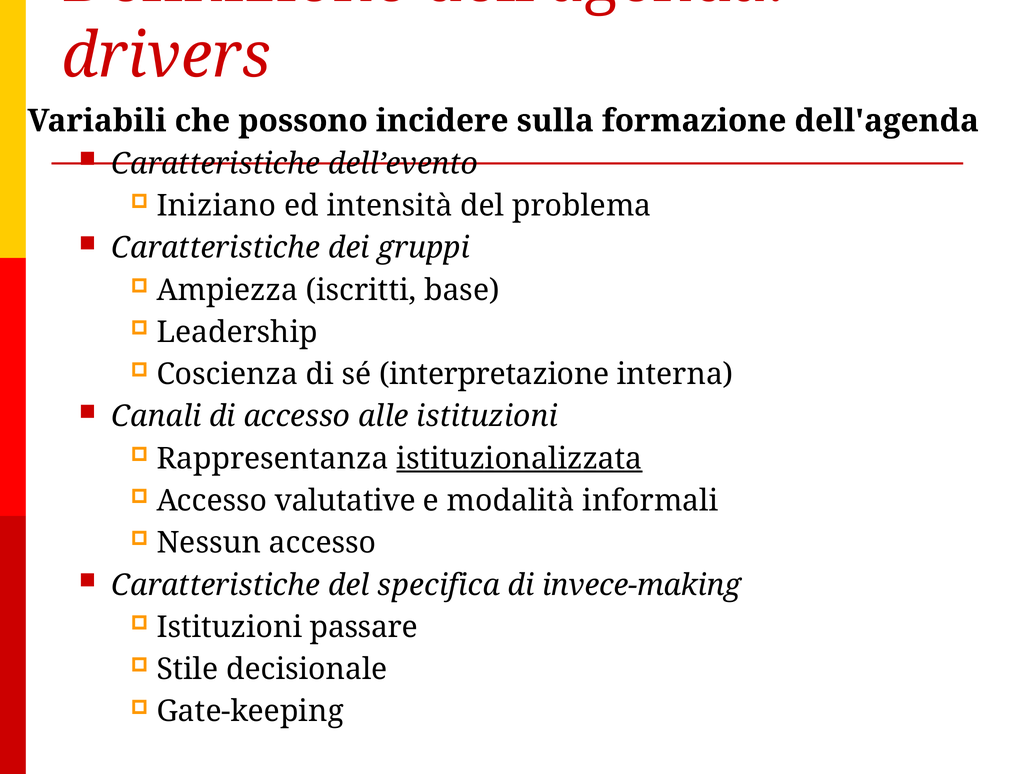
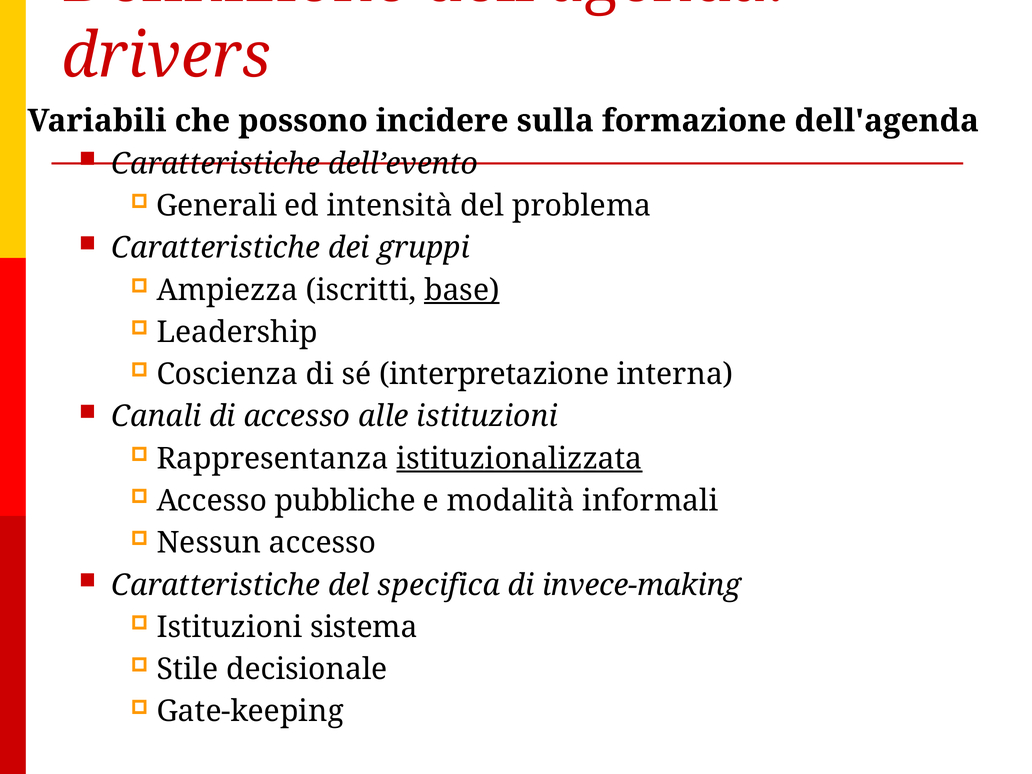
Iniziano: Iniziano -> Generali
base underline: none -> present
valutative: valutative -> pubbliche
passare: passare -> sistema
